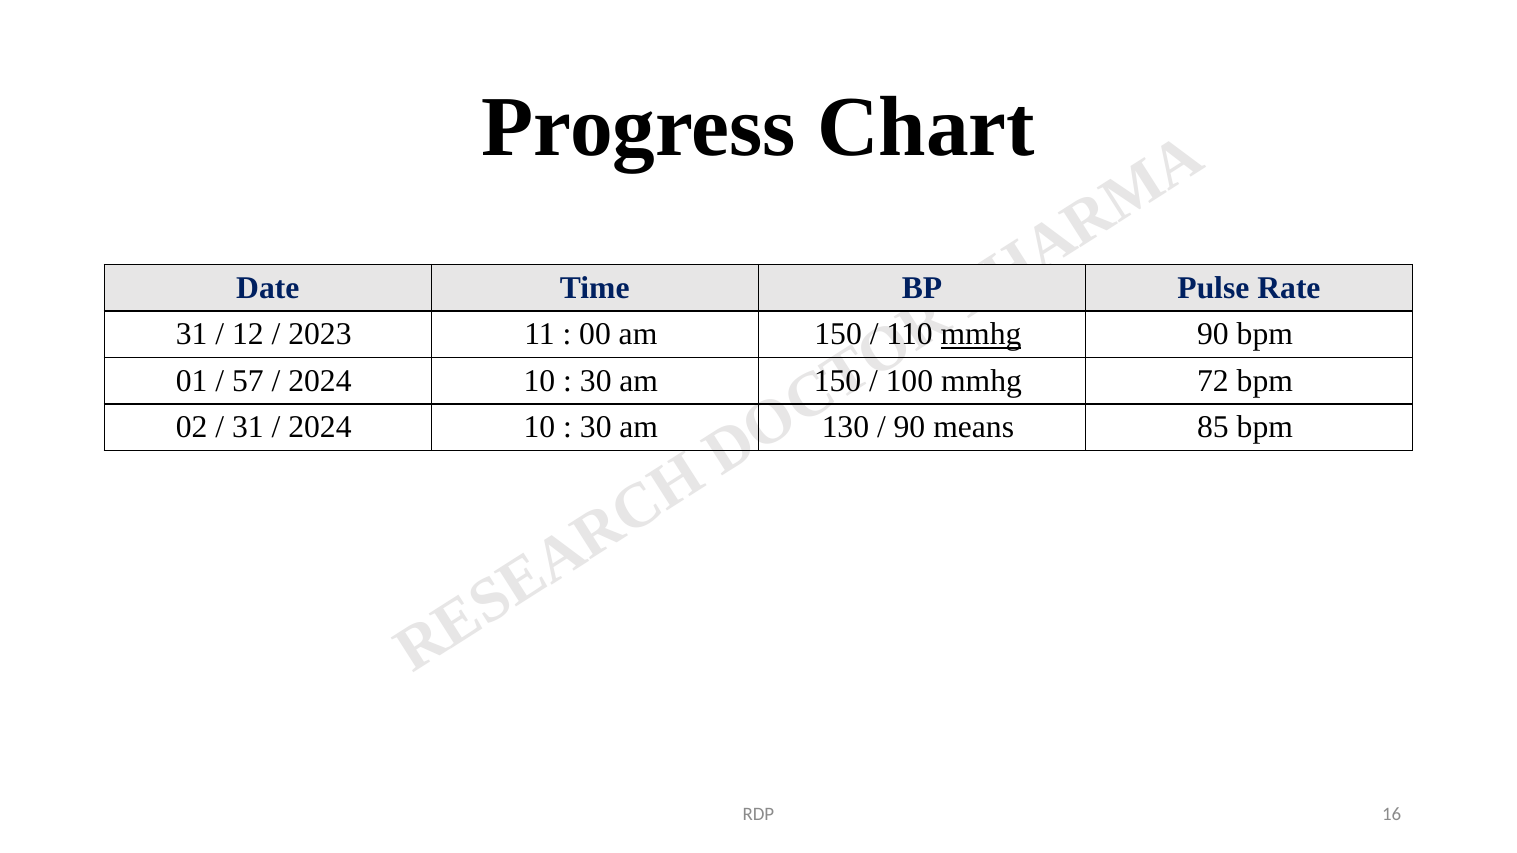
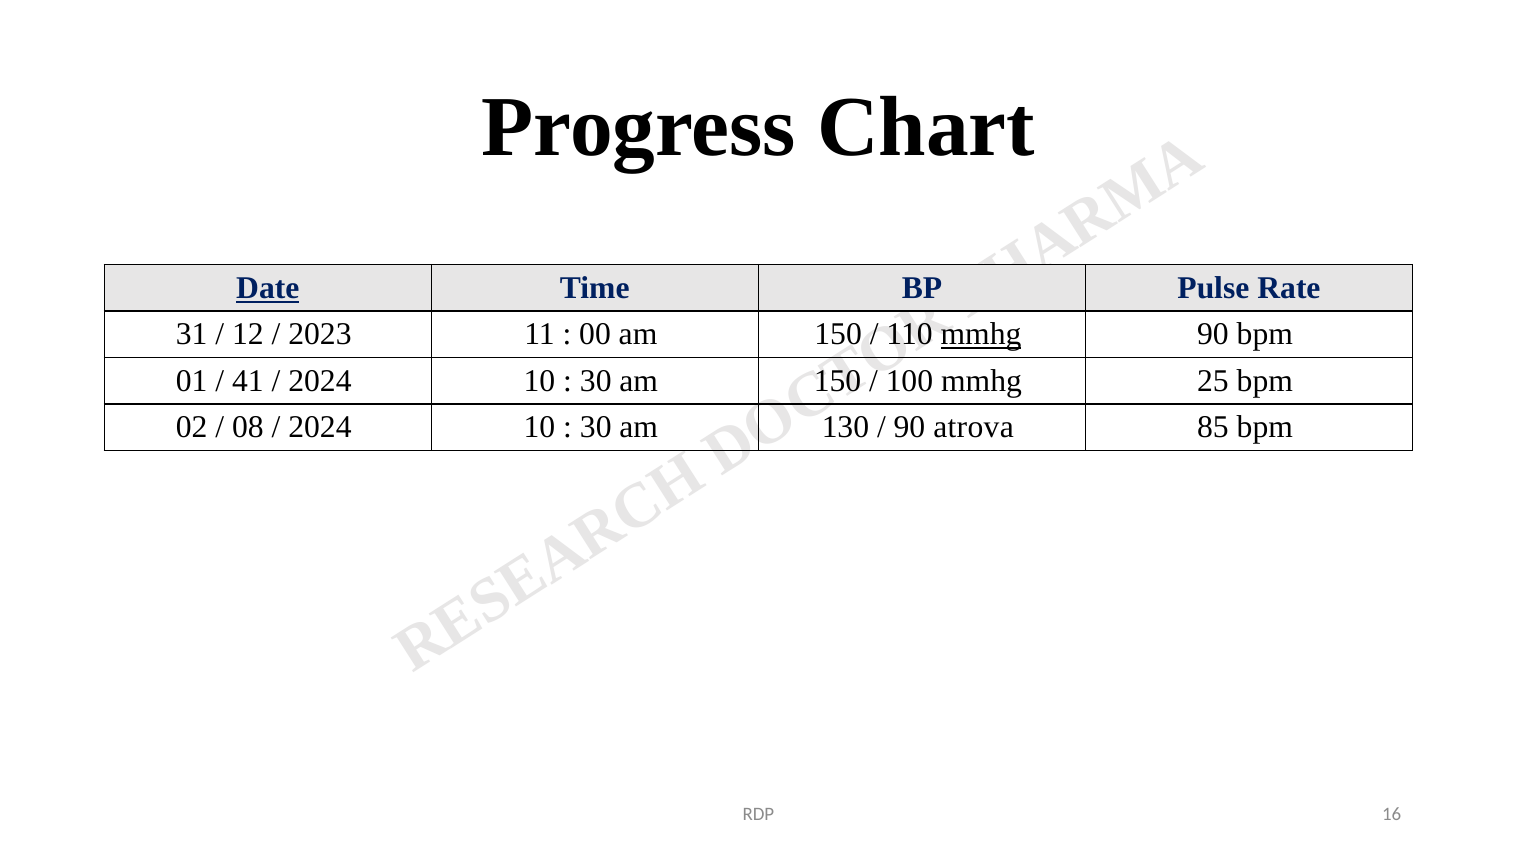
Date underline: none -> present
57: 57 -> 41
72: 72 -> 25
31 at (248, 428): 31 -> 08
means: means -> atrova
